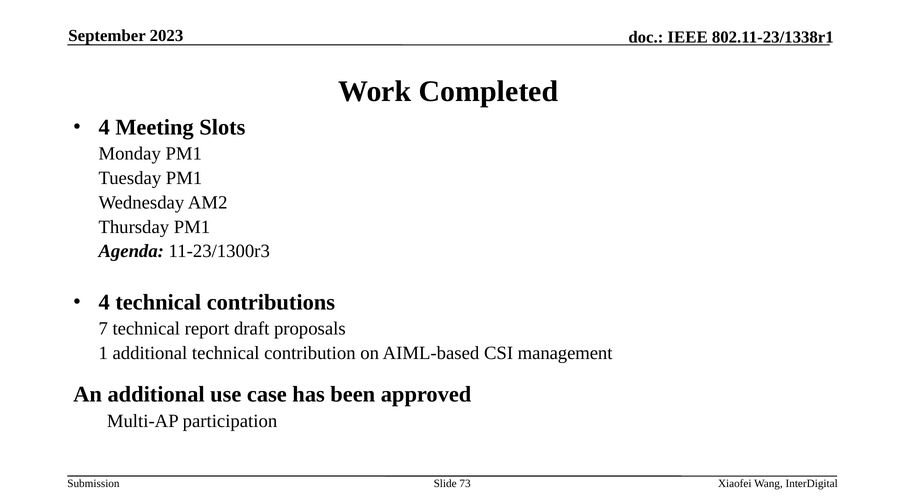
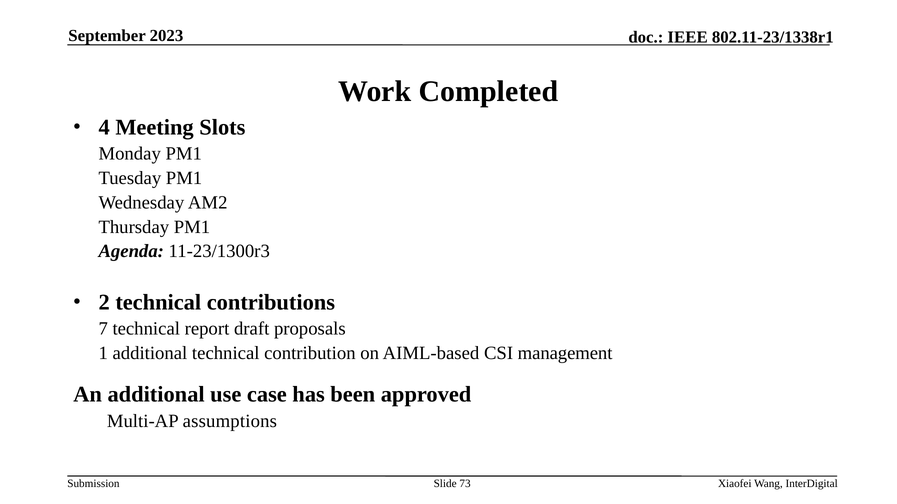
4 at (104, 303): 4 -> 2
participation: participation -> assumptions
